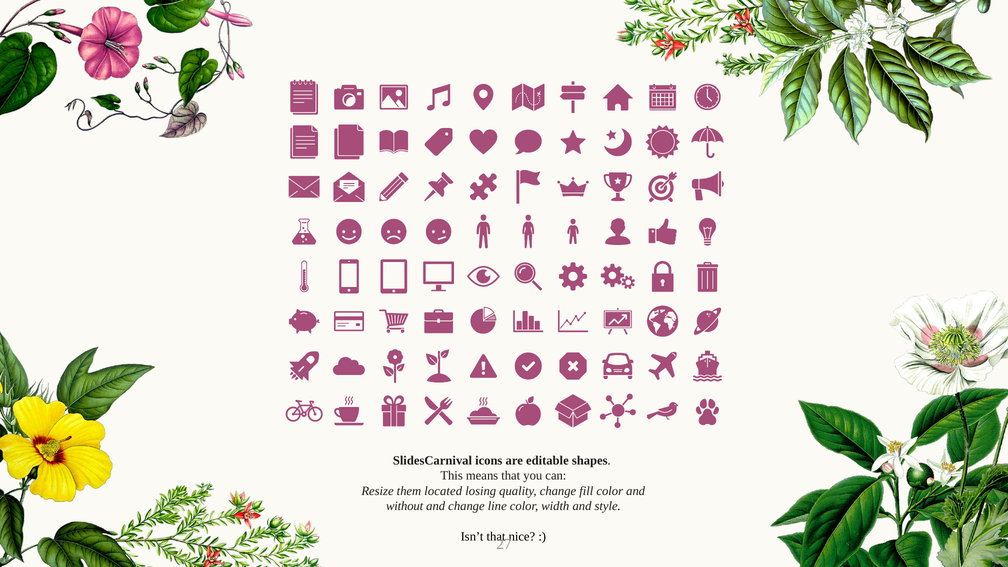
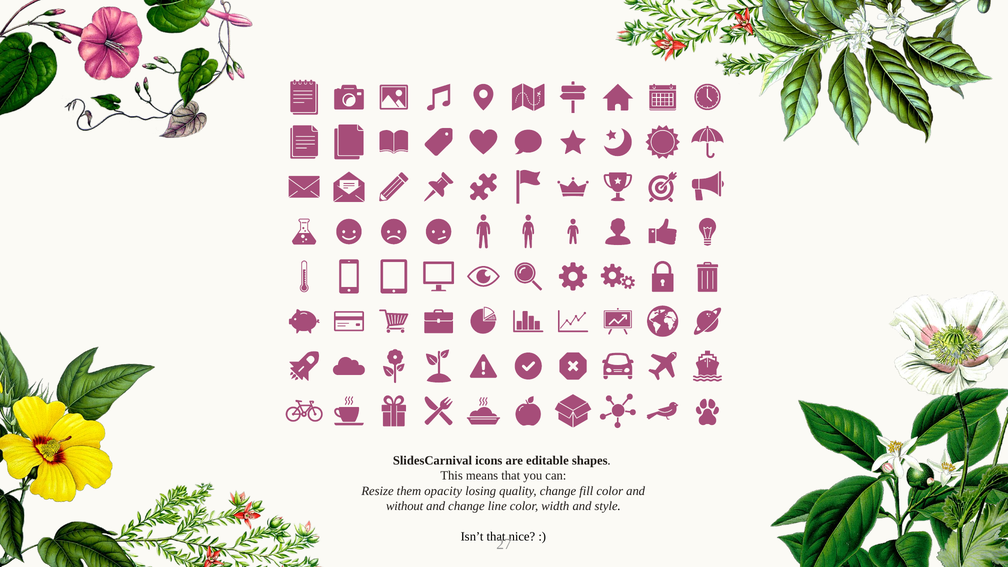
located: located -> opacity
